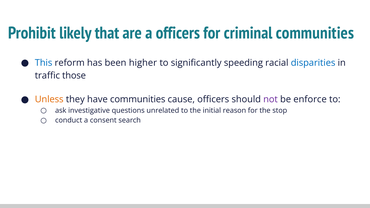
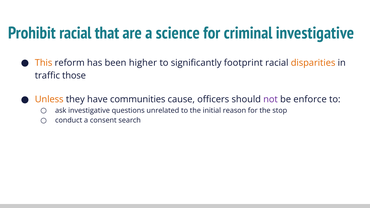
Prohibit likely: likely -> racial
a officers: officers -> science
criminal communities: communities -> investigative
This colour: blue -> orange
speeding: speeding -> footprint
disparities colour: blue -> orange
